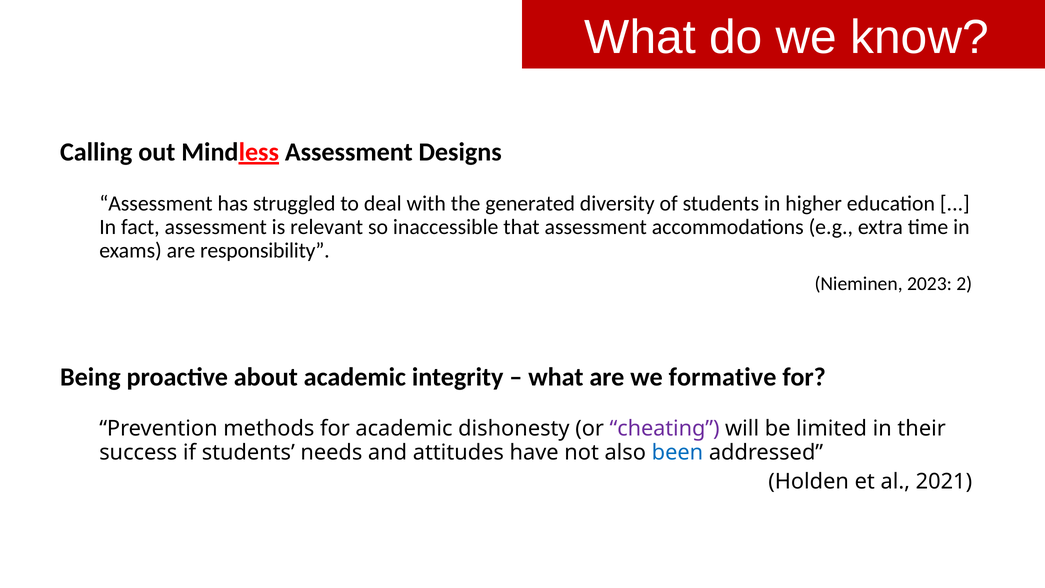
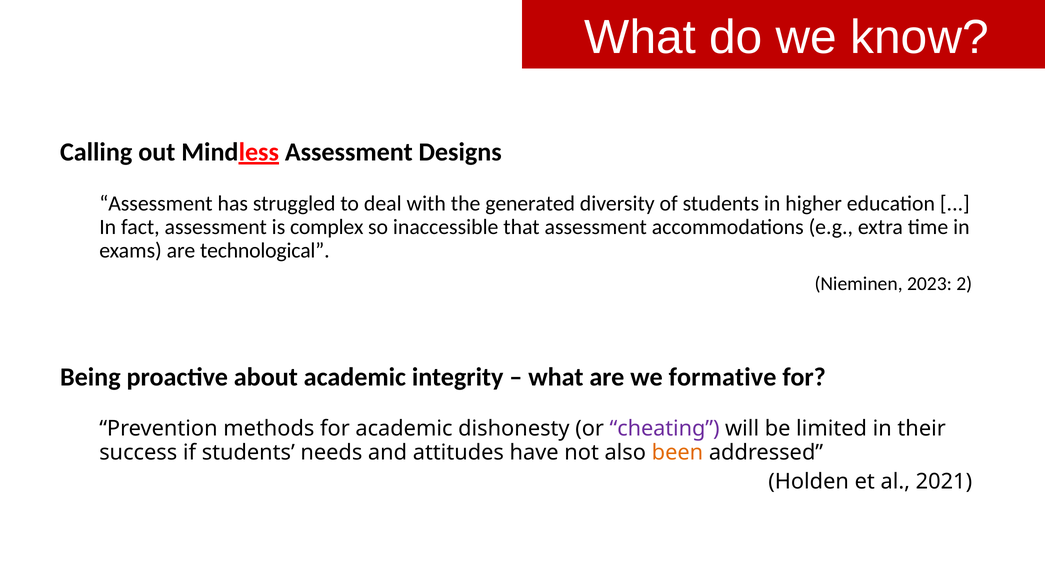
relevant: relevant -> complex
responsibility: responsibility -> technological
been colour: blue -> orange
